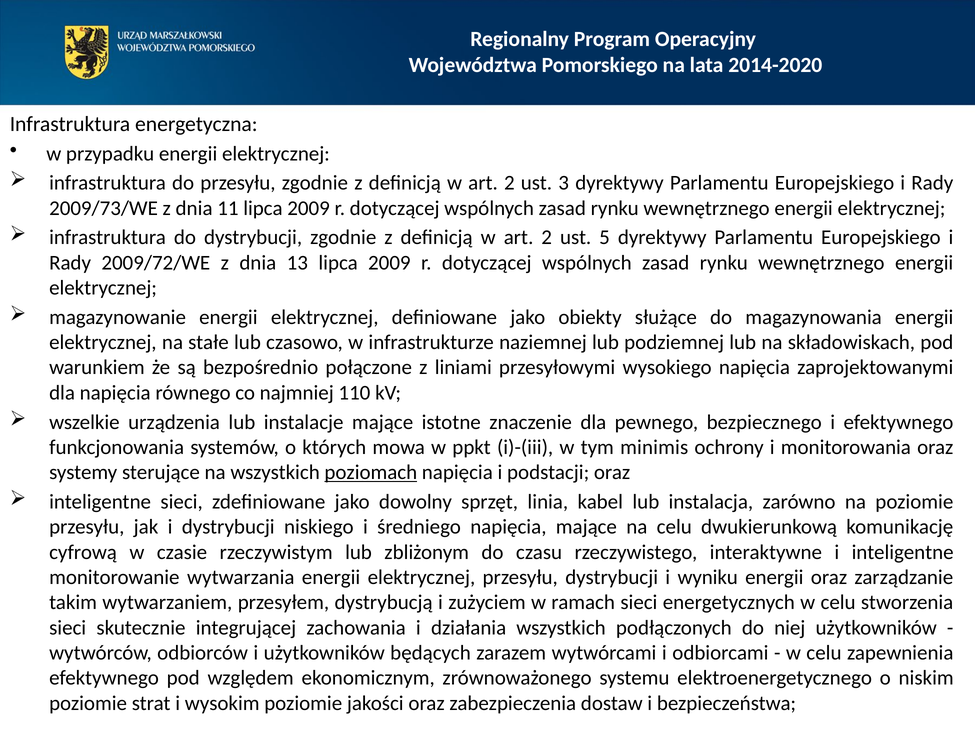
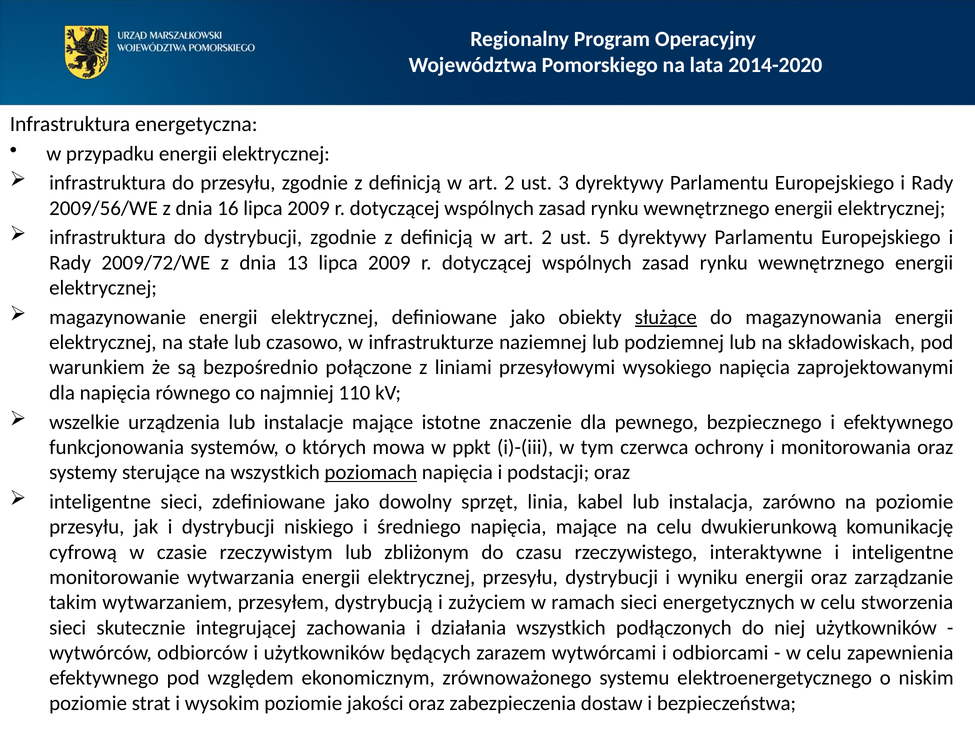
2009/73/WE: 2009/73/WE -> 2009/56/WE
11: 11 -> 16
służące underline: none -> present
minimis: minimis -> czerwca
